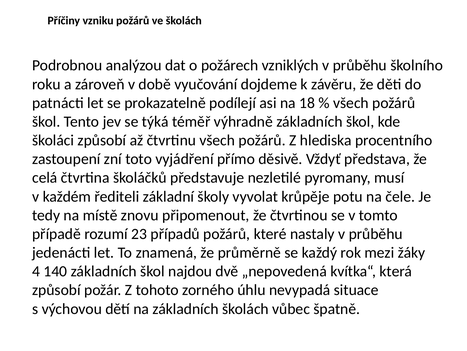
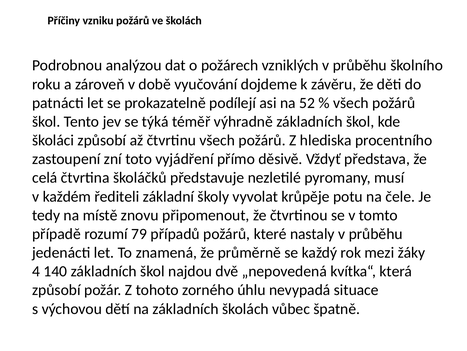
18: 18 -> 52
23: 23 -> 79
